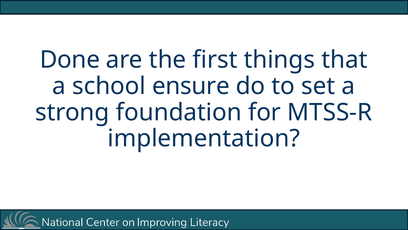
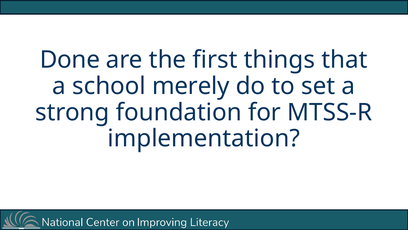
ensure: ensure -> merely
